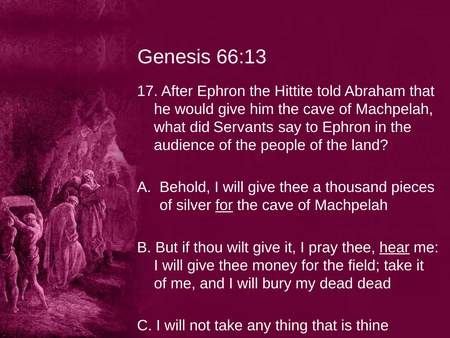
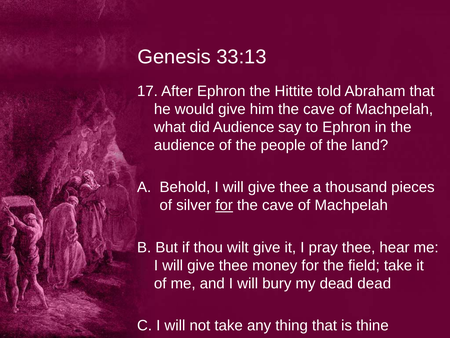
66:13: 66:13 -> 33:13
did Servants: Servants -> Audience
hear underline: present -> none
